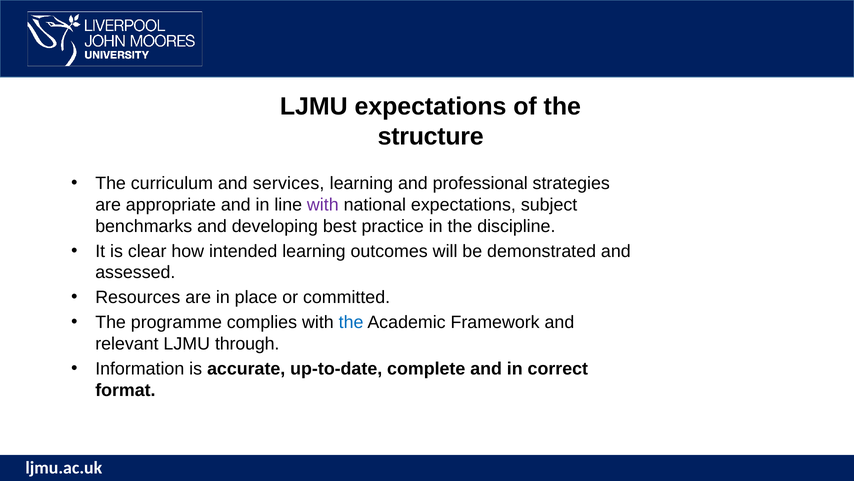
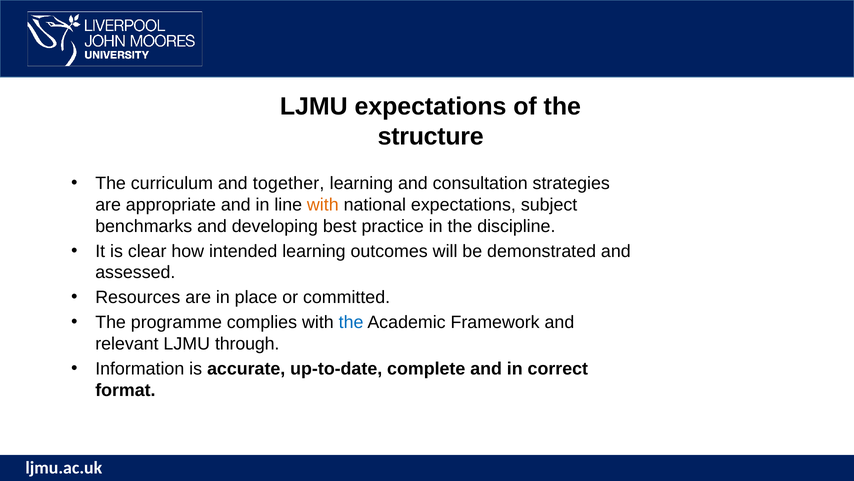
services: services -> together
professional: professional -> consultation
with at (323, 205) colour: purple -> orange
